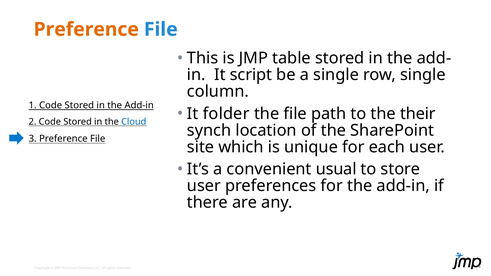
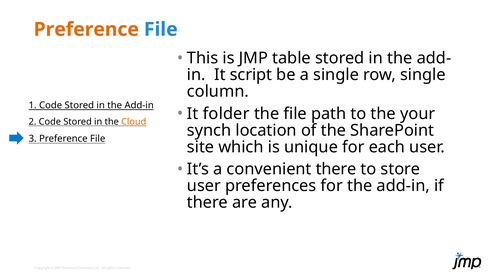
their: their -> your
Cloud colour: blue -> orange
convenient usual: usual -> there
